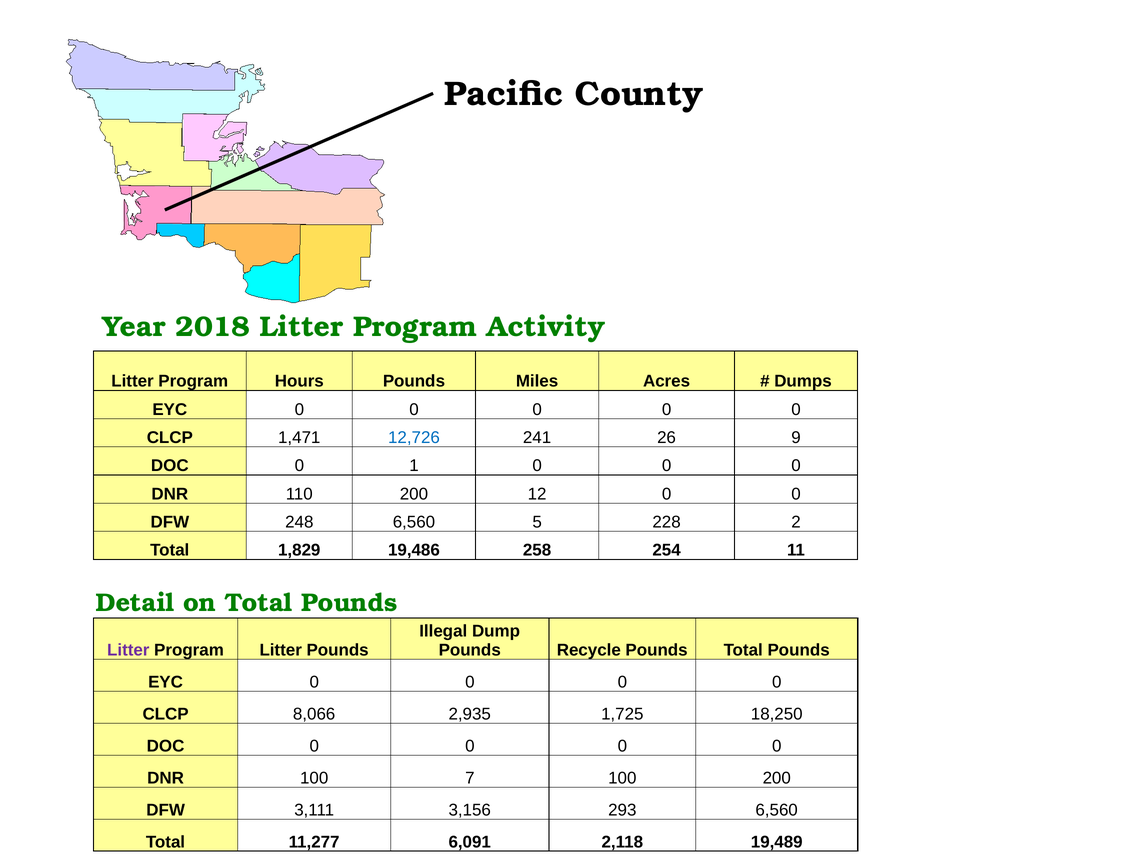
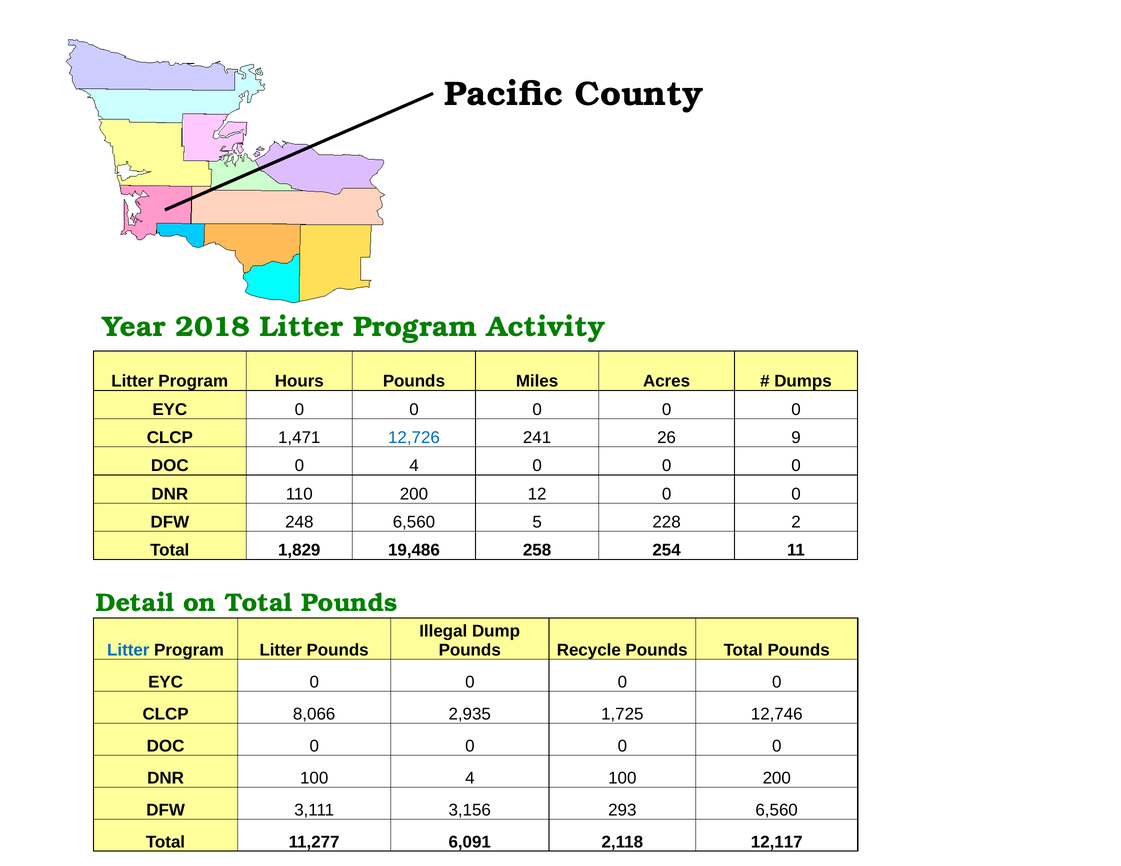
0 1: 1 -> 4
Litter at (128, 650) colour: purple -> blue
18,250: 18,250 -> 12,746
100 7: 7 -> 4
19,489: 19,489 -> 12,117
